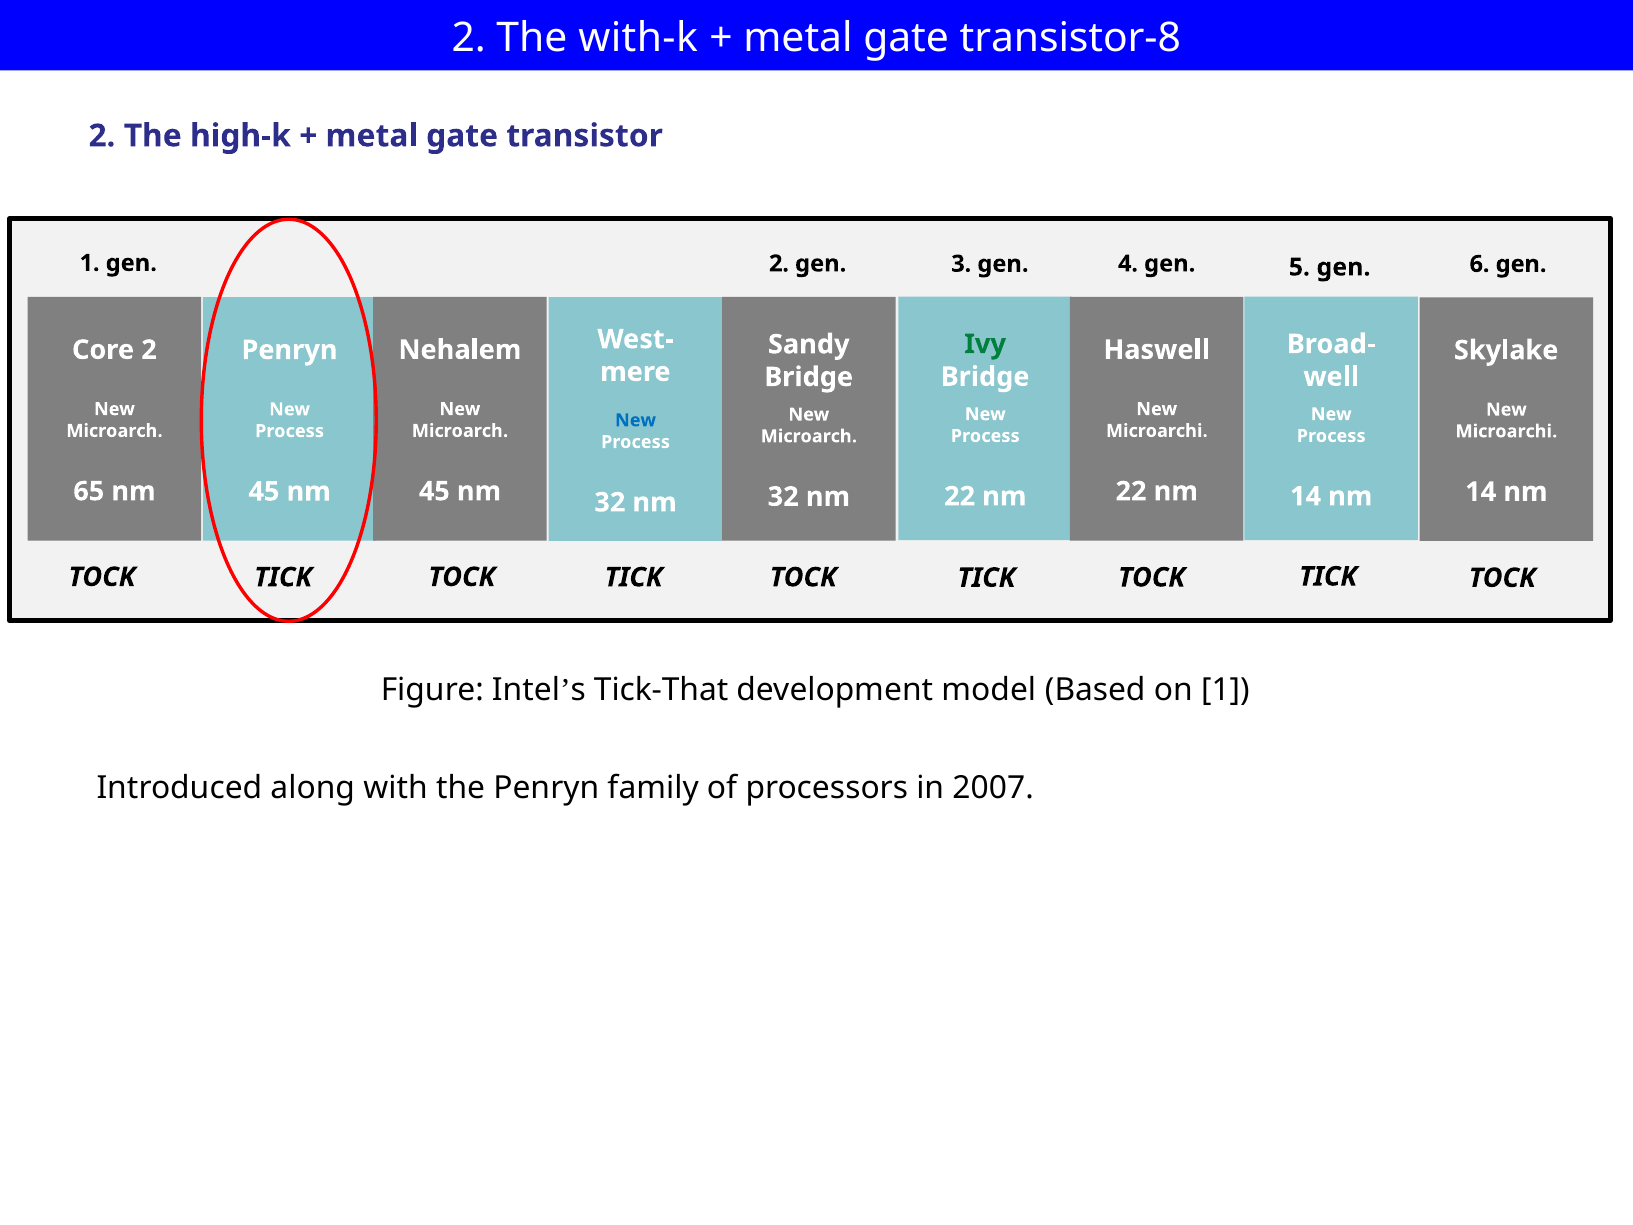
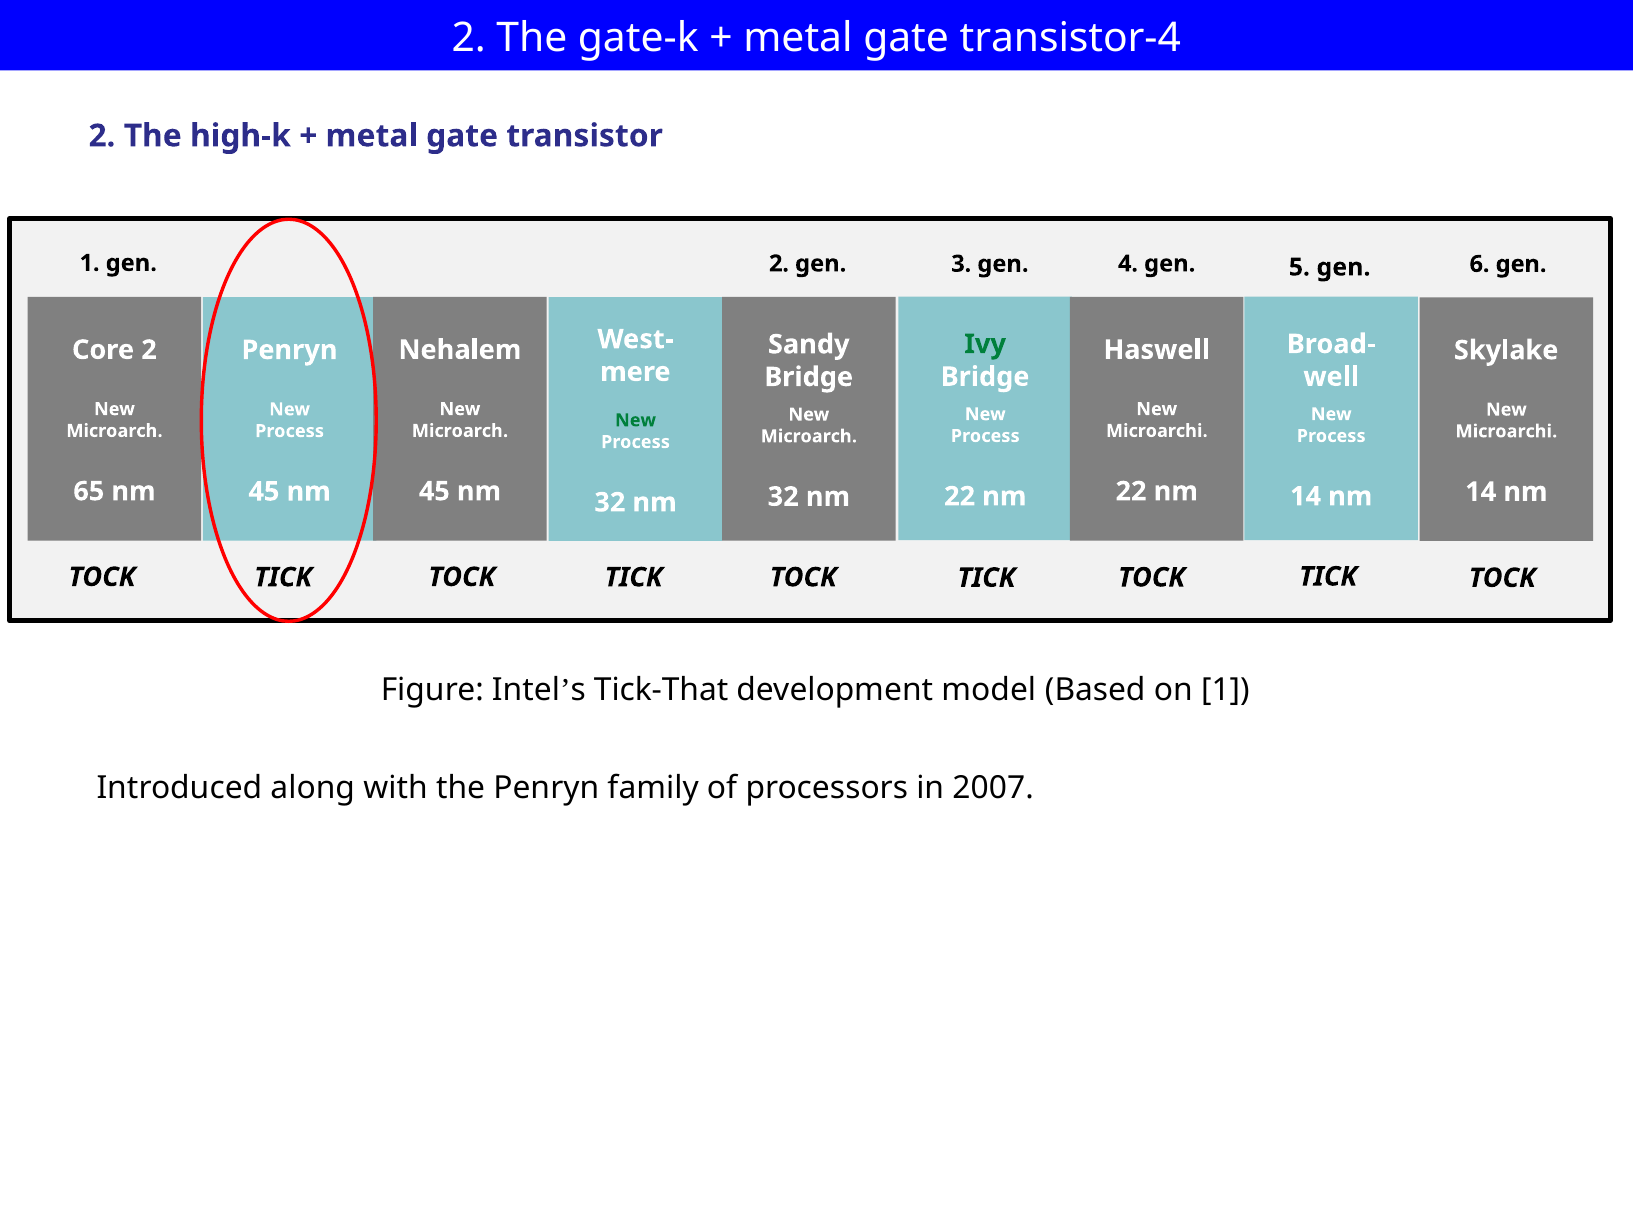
with-k: with-k -> gate-k
transistor-8: transistor-8 -> transistor-4
New at (636, 420) colour: blue -> green
